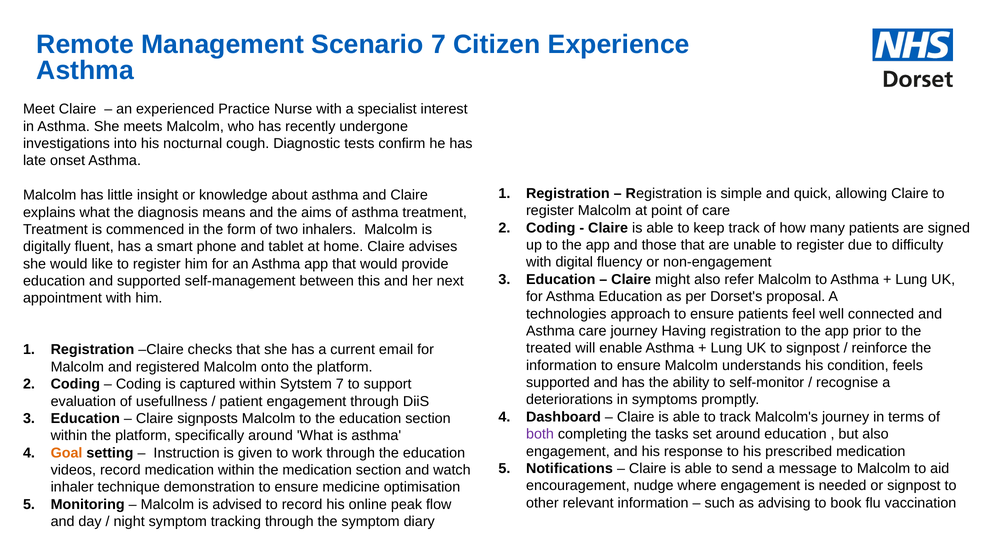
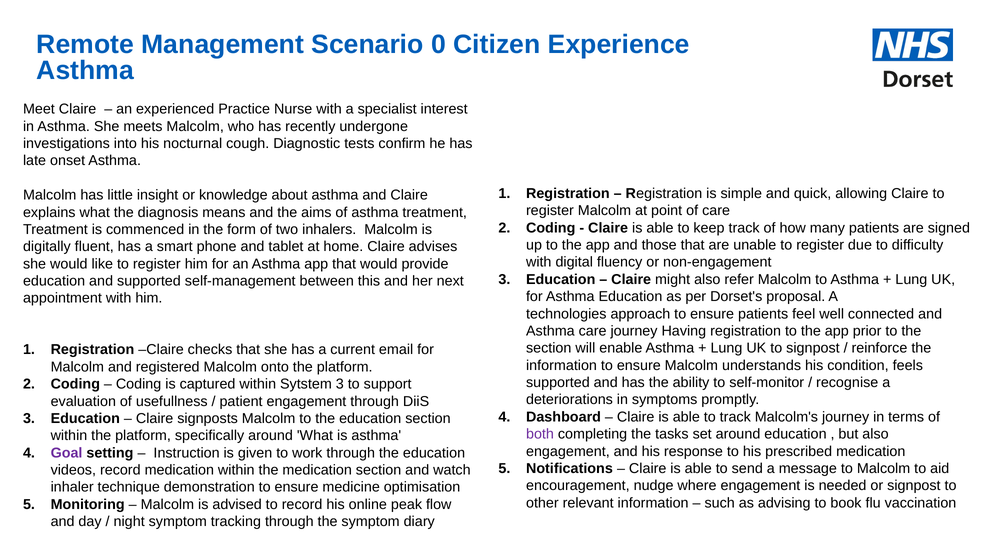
Scenario 7: 7 -> 0
treated at (549, 348): treated -> section
Sytstem 7: 7 -> 3
Goal colour: orange -> purple
